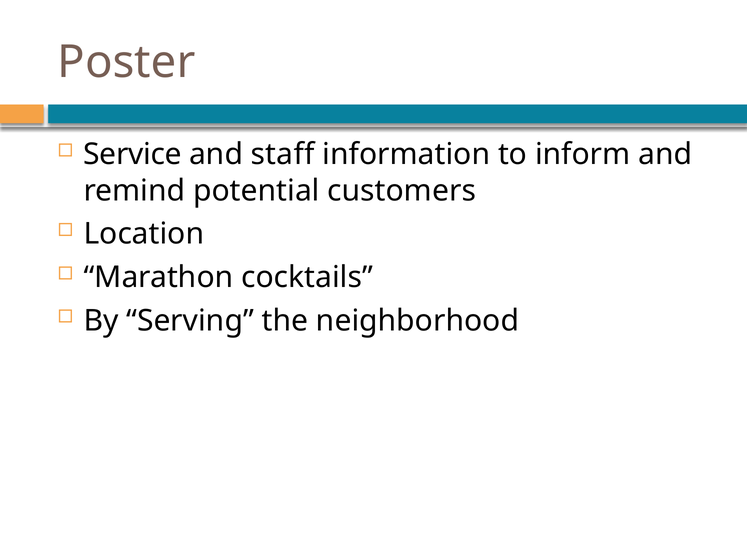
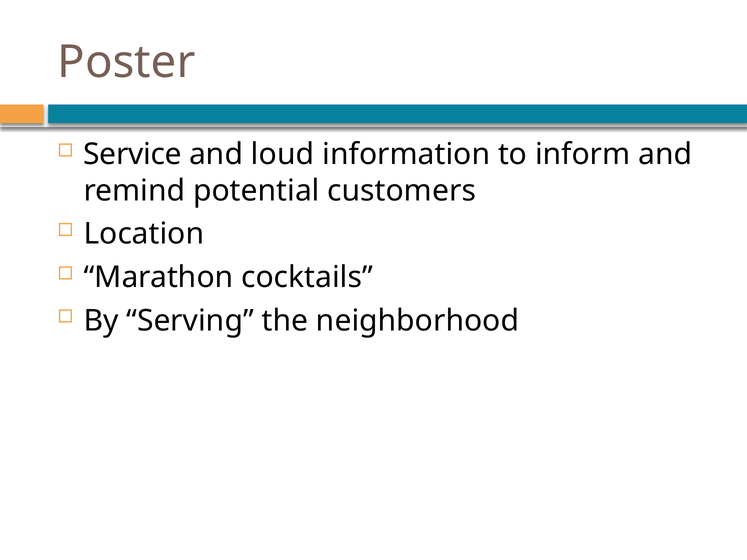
staff: staff -> loud
